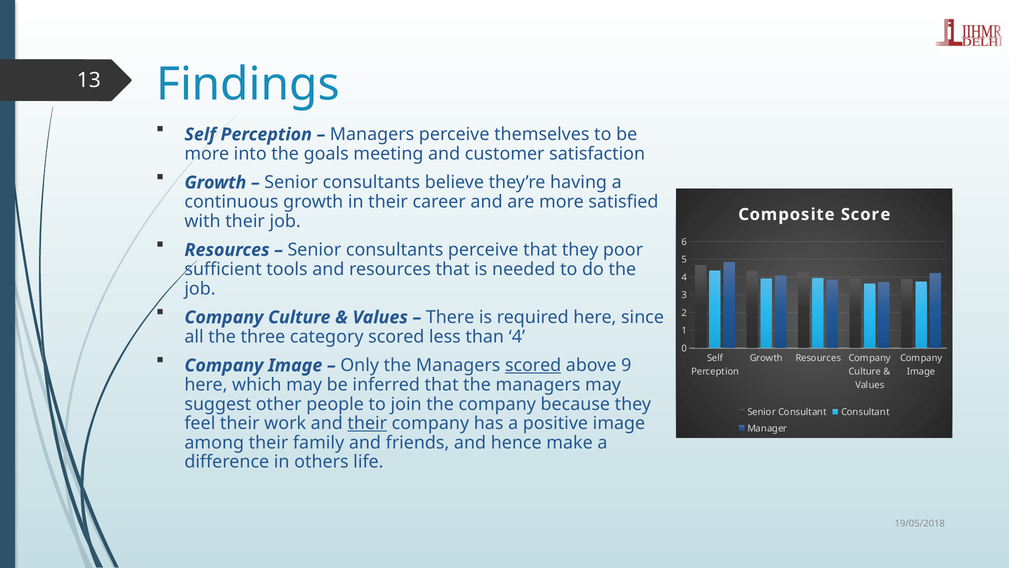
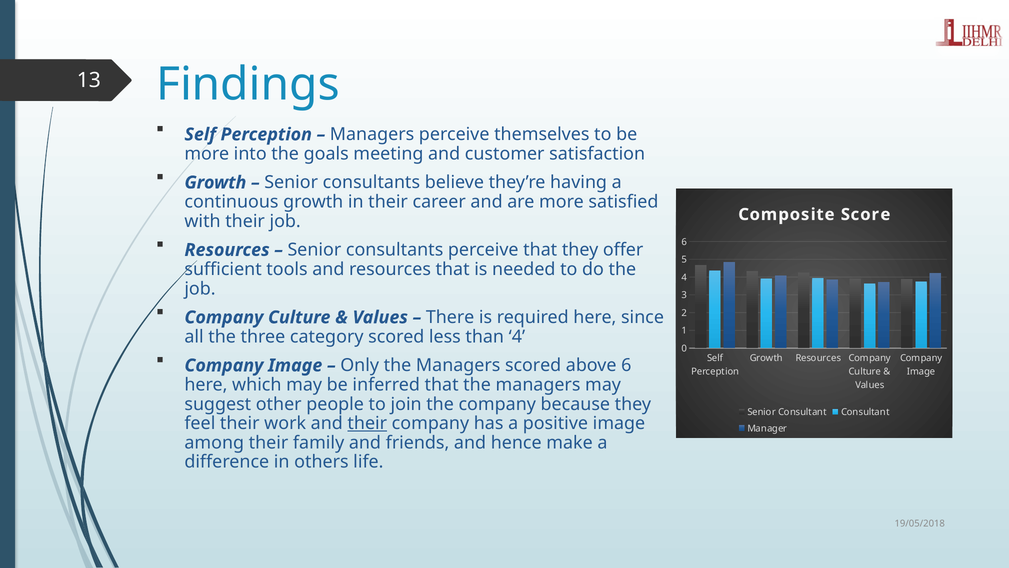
poor: poor -> offer
scored at (533, 365) underline: present -> none
above 9: 9 -> 6
